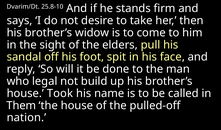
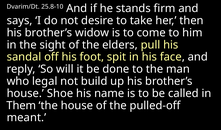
Took: Took -> Shoe
nation: nation -> meant
